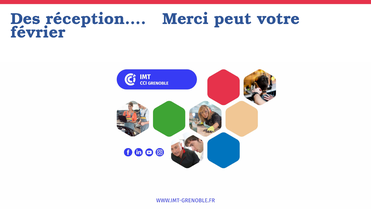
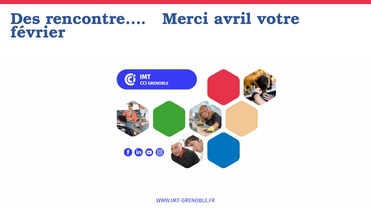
réception…: réception… -> rencontre…
peut: peut -> avril
